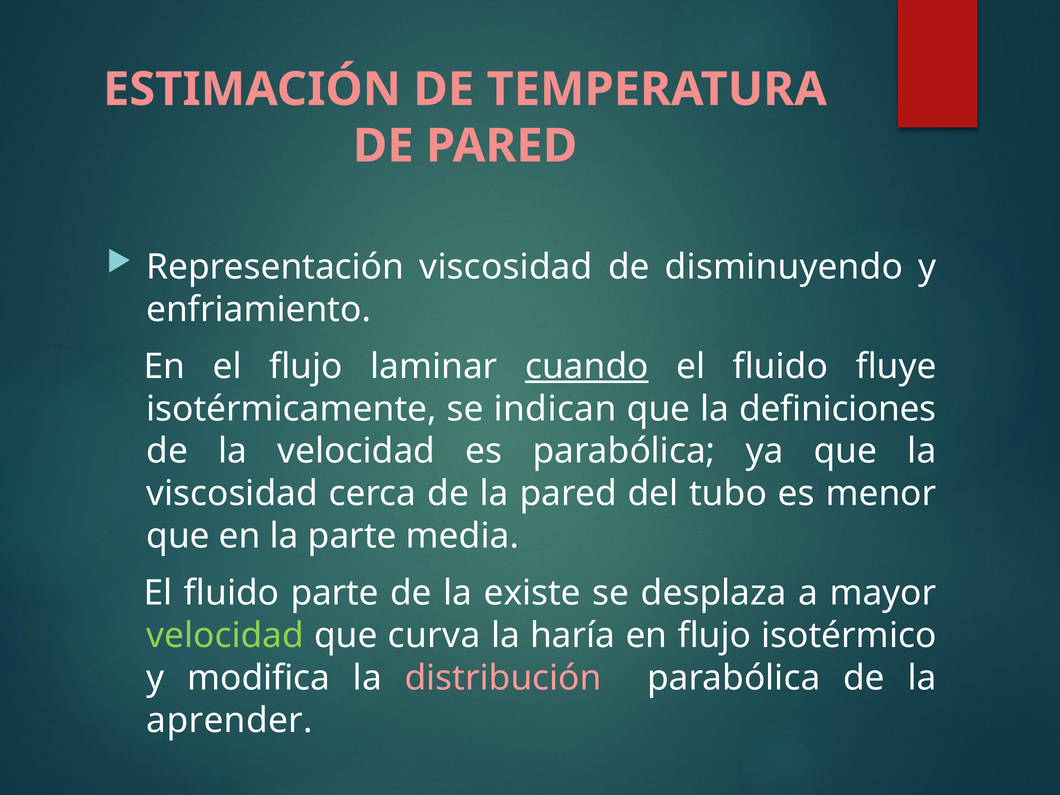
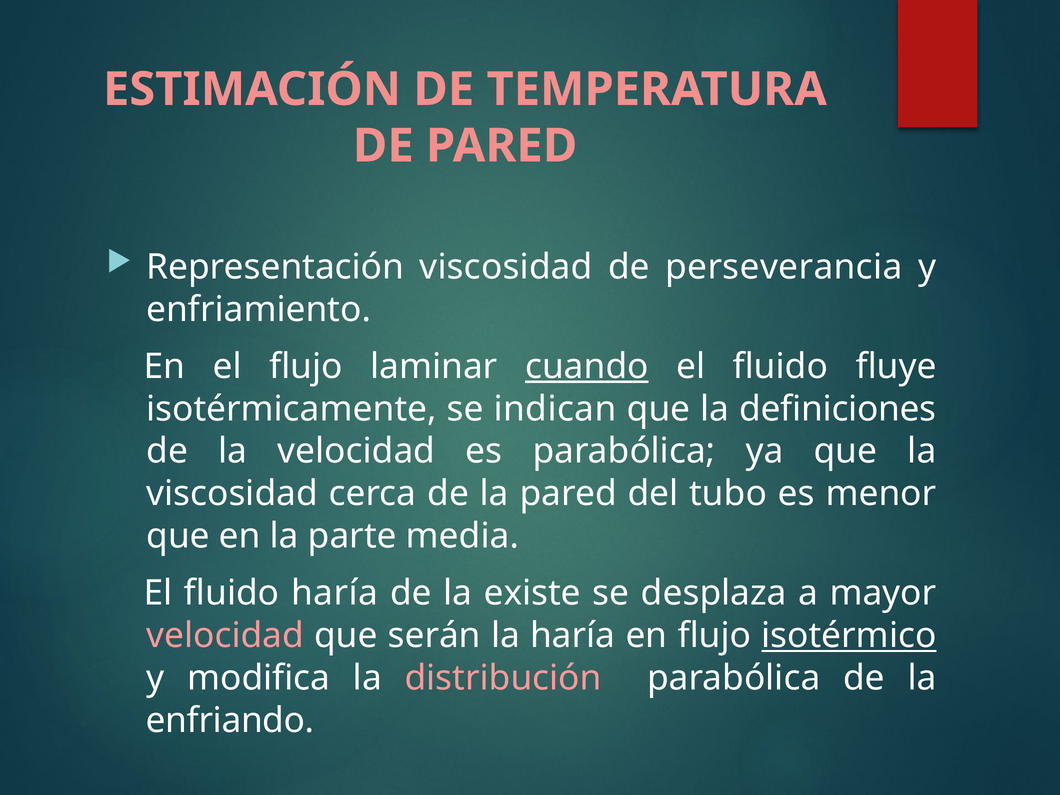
disminuyendo: disminuyendo -> perseverancia
fluido parte: parte -> haría
velocidad at (225, 636) colour: light green -> pink
curva: curva -> serán
isotérmico underline: none -> present
aprender: aprender -> enfriando
